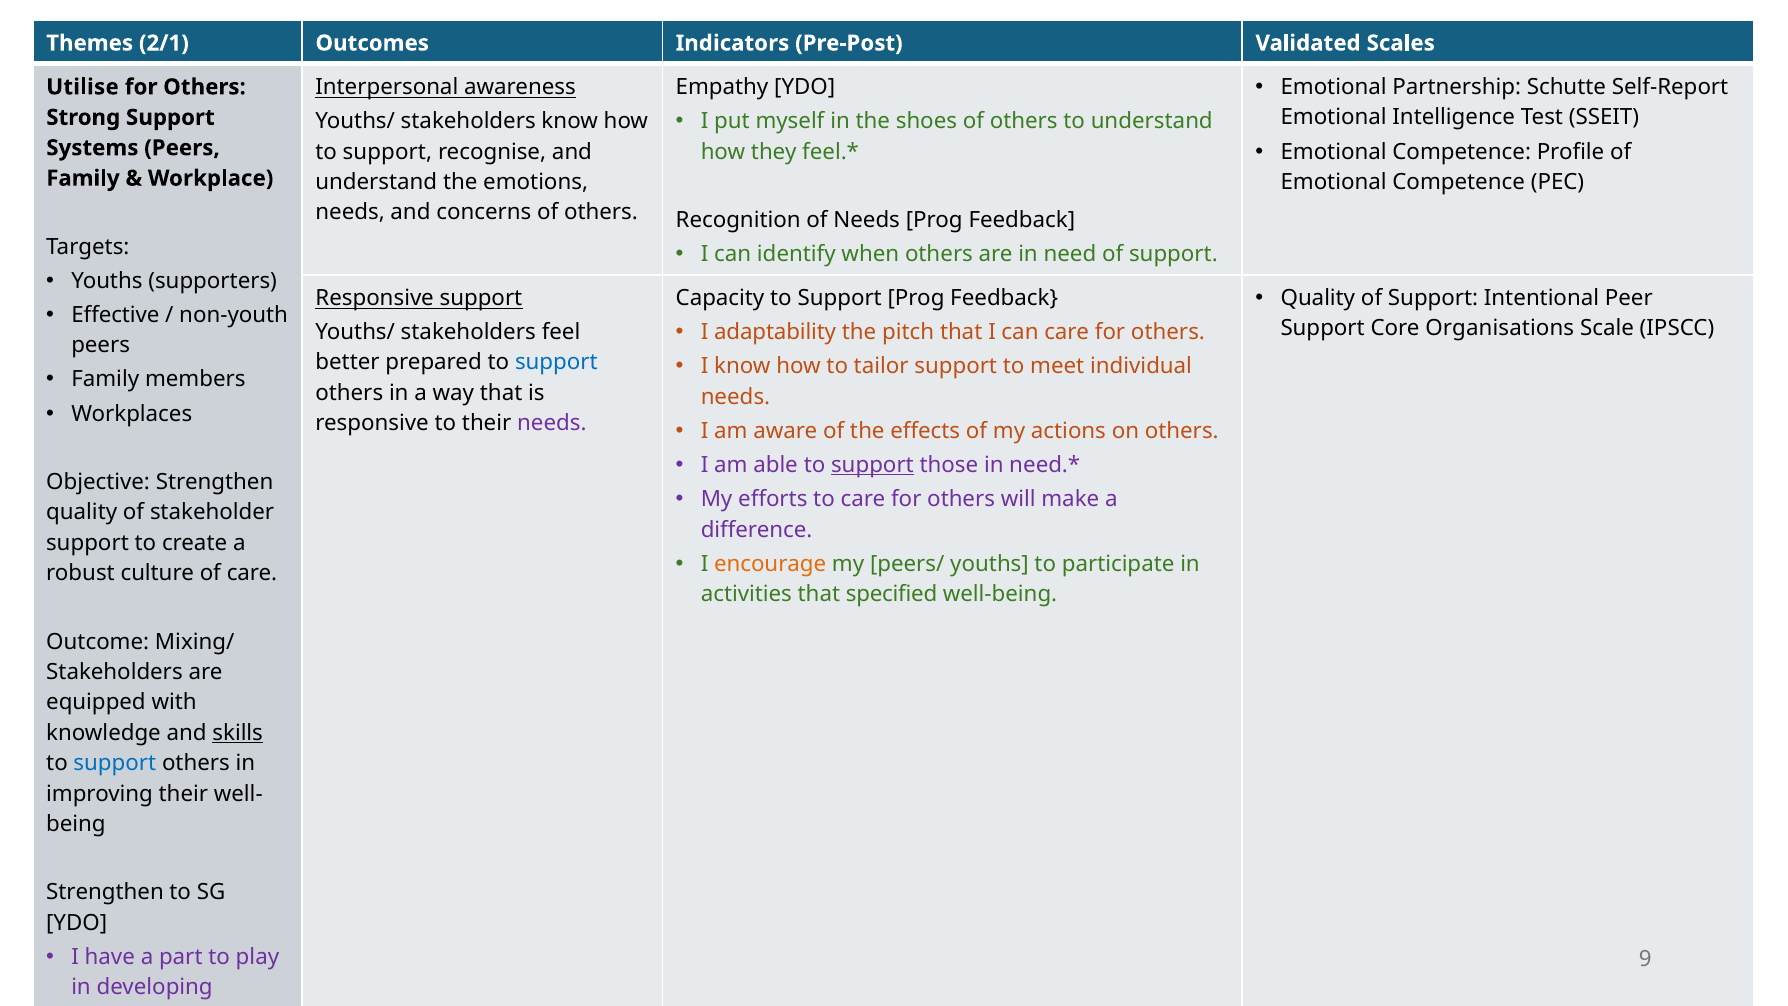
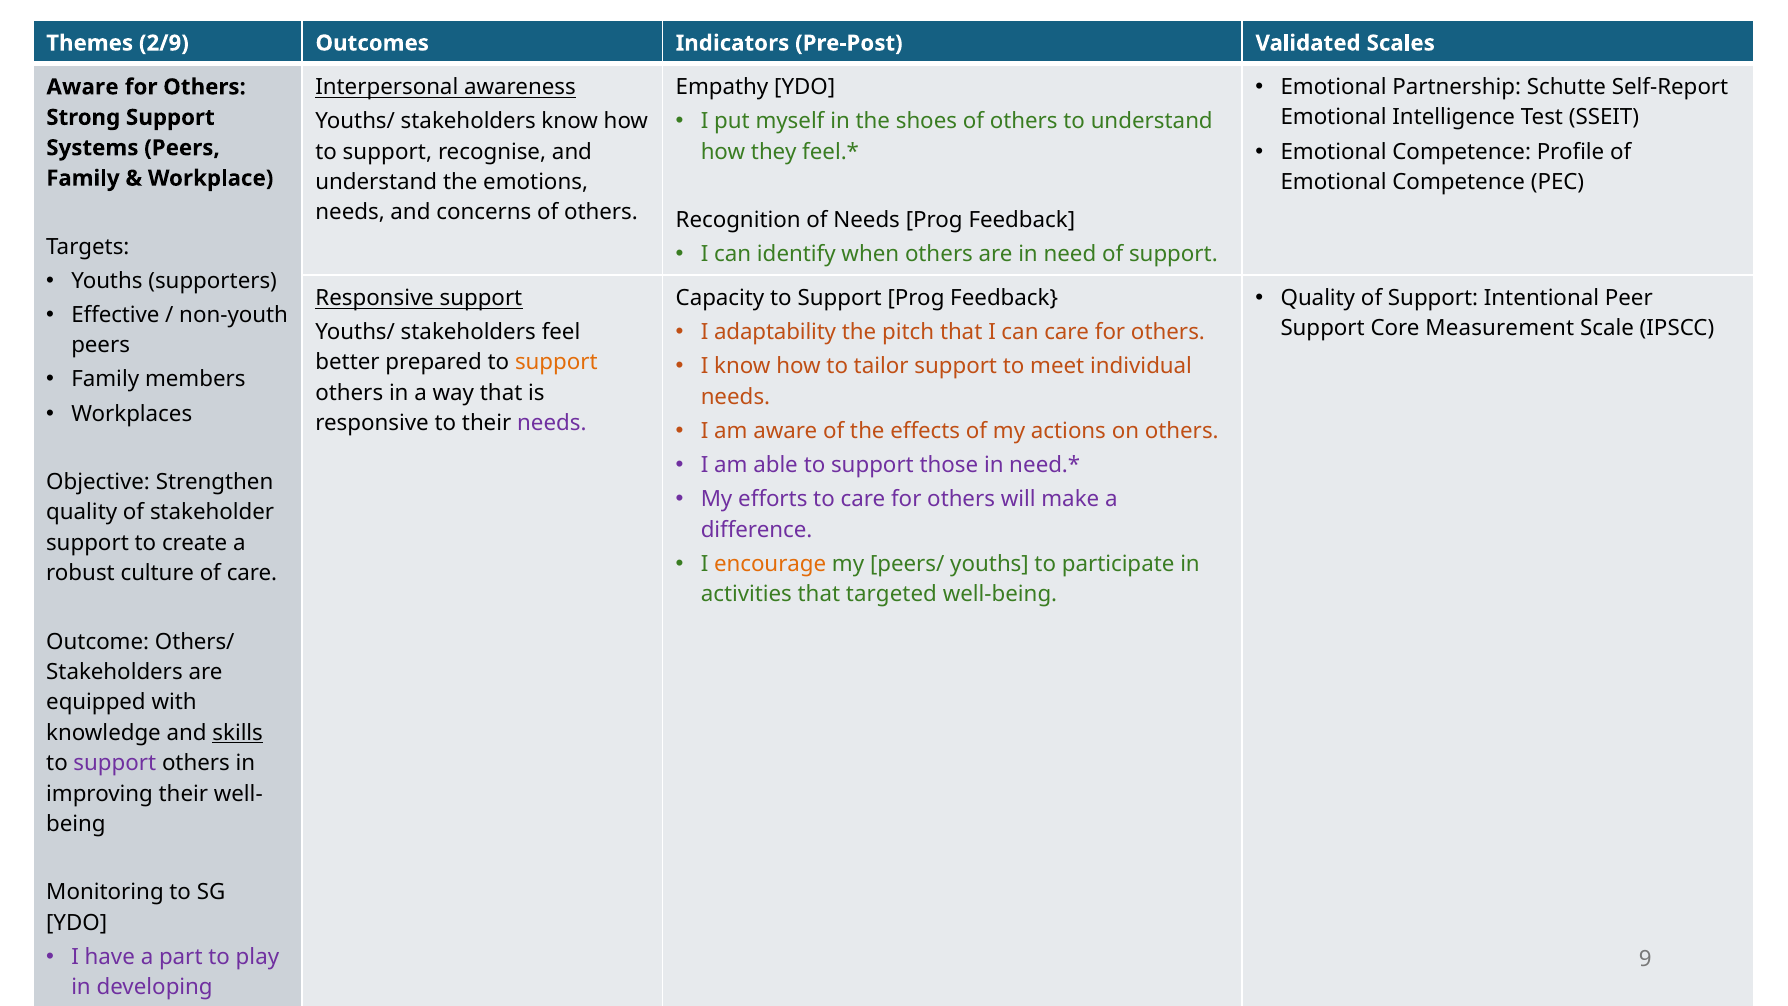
2/1: 2/1 -> 2/9
Utilise at (83, 87): Utilise -> Aware
Organisations: Organisations -> Measurement
support at (556, 363) colour: blue -> orange
support at (872, 465) underline: present -> none
specified: specified -> targeted
Mixing/: Mixing/ -> Others/
support at (115, 763) colour: blue -> purple
Strengthen at (105, 892): Strengthen -> Monitoring
